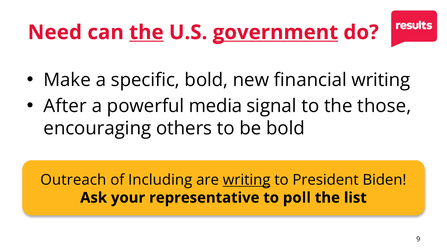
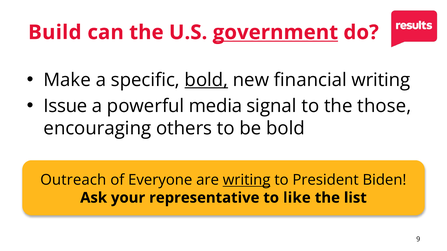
Need: Need -> Build
the at (146, 32) underline: present -> none
bold at (206, 80) underline: none -> present
After: After -> Issue
Including: Including -> Everyone
poll: poll -> like
